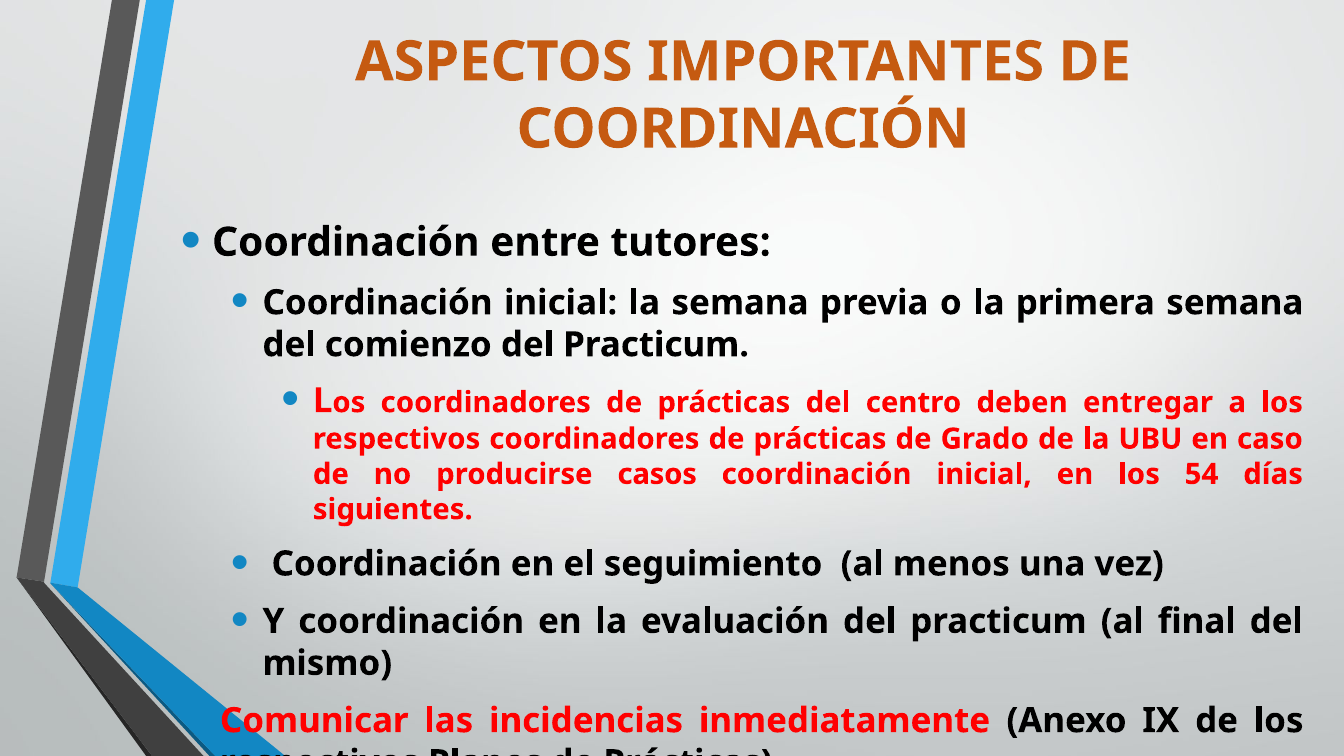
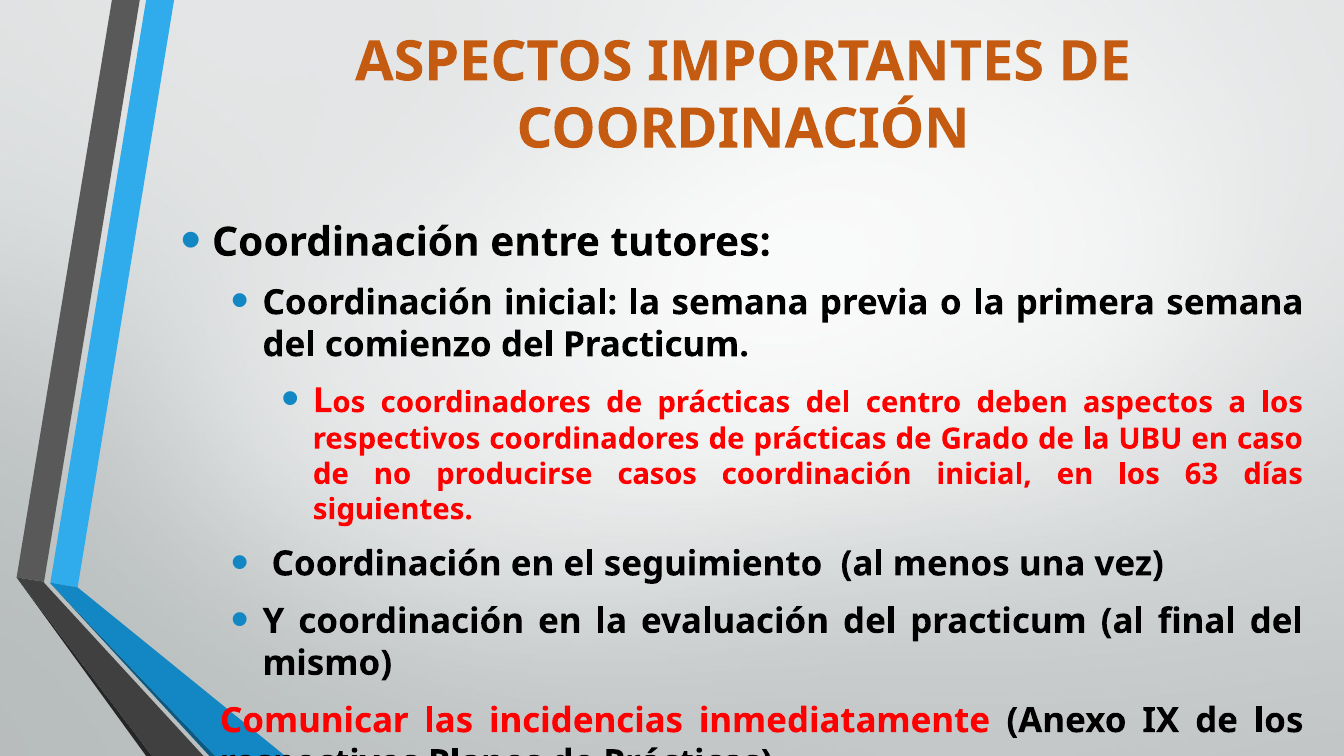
deben entregar: entregar -> aspectos
54: 54 -> 63
